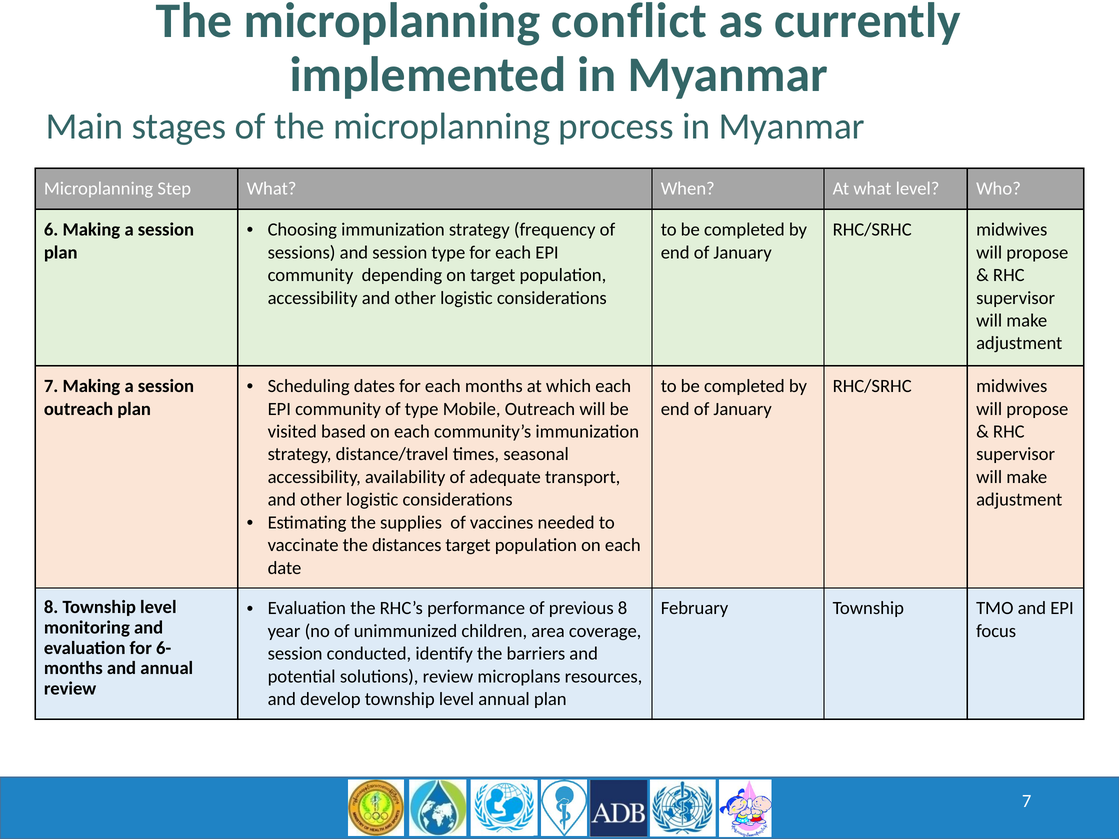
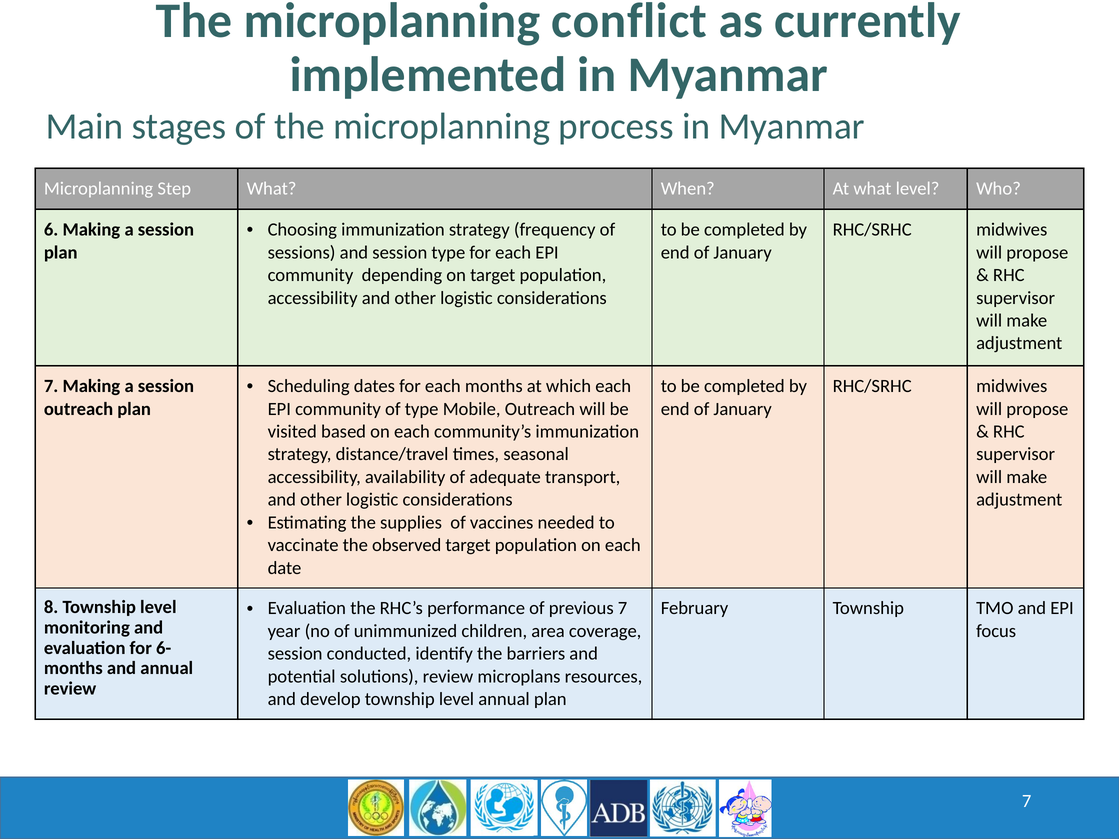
distances: distances -> observed
previous 8: 8 -> 7
